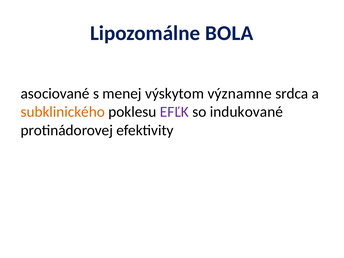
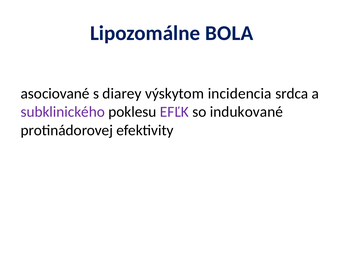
menej: menej -> diarey
významne: významne -> incidencia
subklinického colour: orange -> purple
